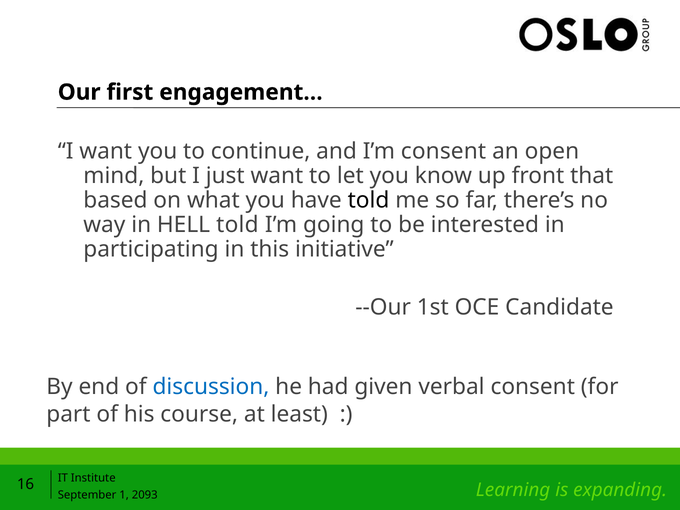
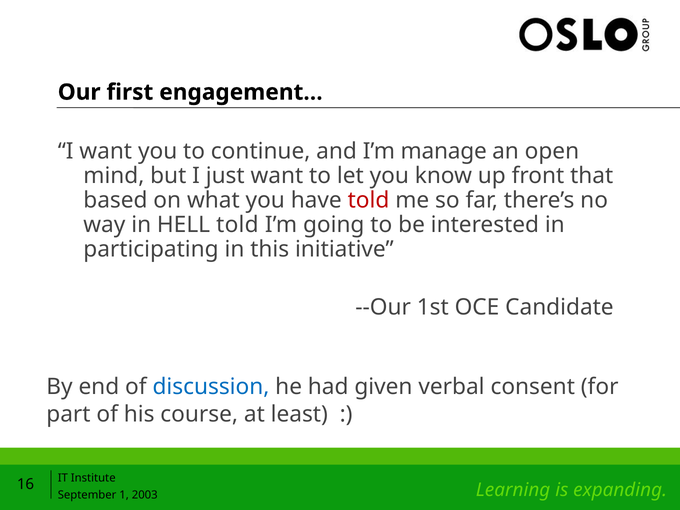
I’m consent: consent -> manage
told at (369, 200) colour: black -> red
2093: 2093 -> 2003
